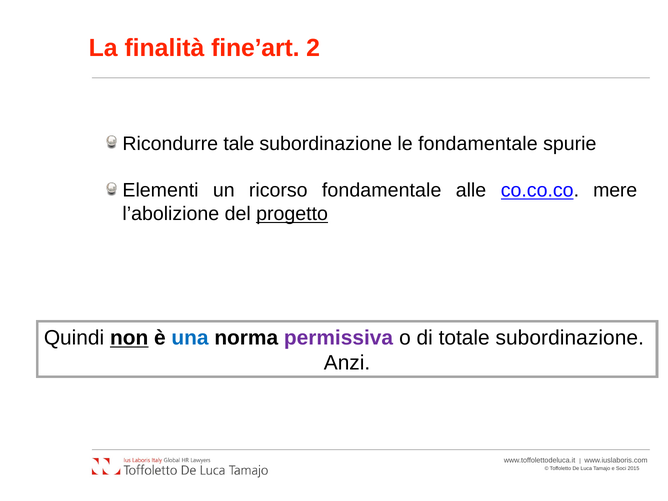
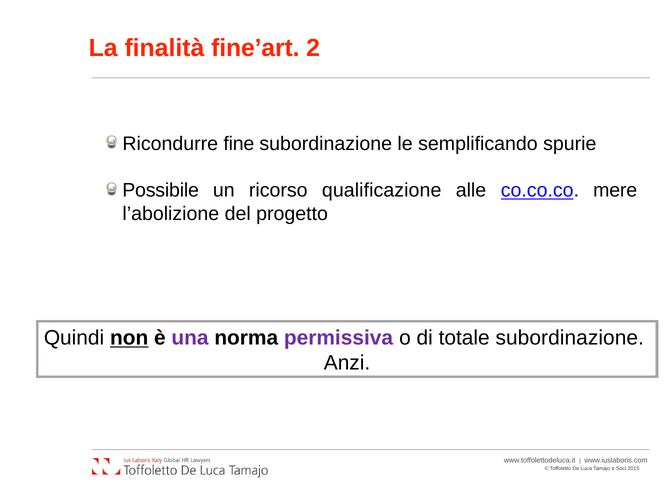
tale: tale -> fine
le fondamentale: fondamentale -> semplificando
Elementi: Elementi -> Possibile
ricorso fondamentale: fondamentale -> qualificazione
progetto underline: present -> none
una colour: blue -> purple
